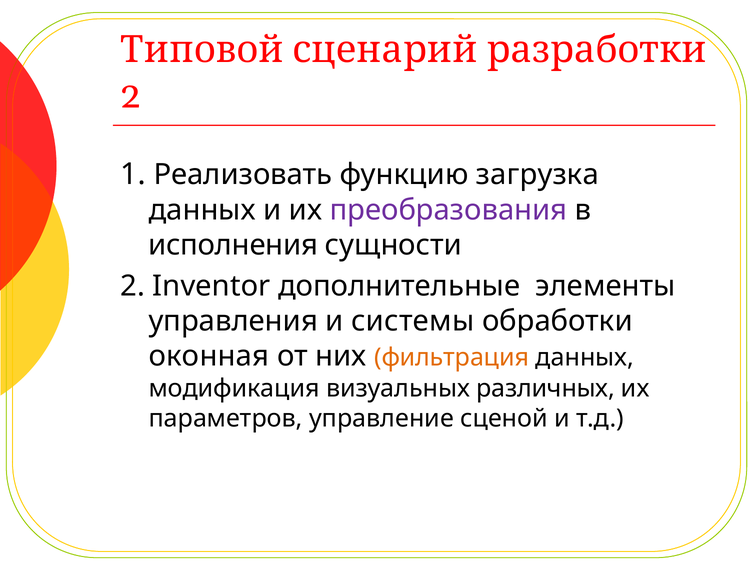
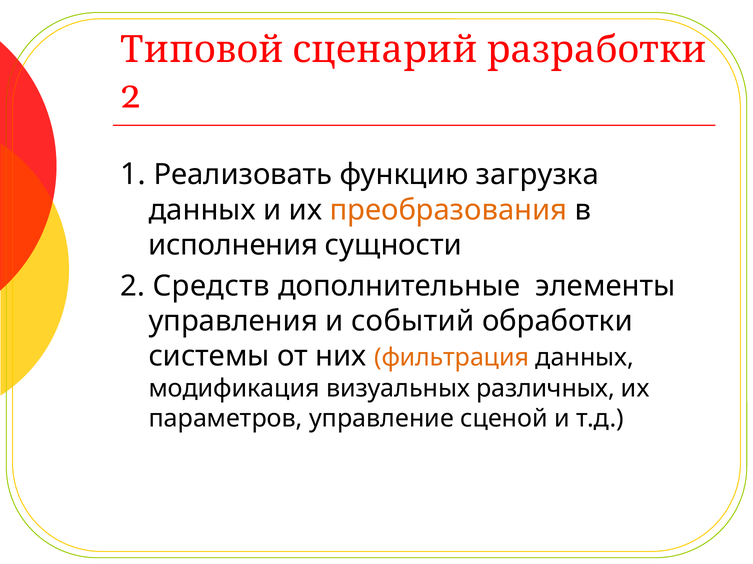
преобразования colour: purple -> orange
Inventor: Inventor -> Средств
системы: системы -> событий
оконная: оконная -> системы
